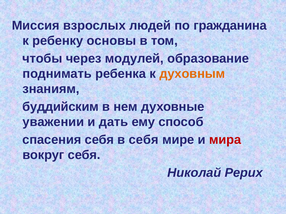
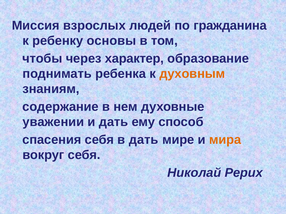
модулей: модулей -> характер
буддийским: буддийским -> содержание
в себя: себя -> дать
мира colour: red -> orange
